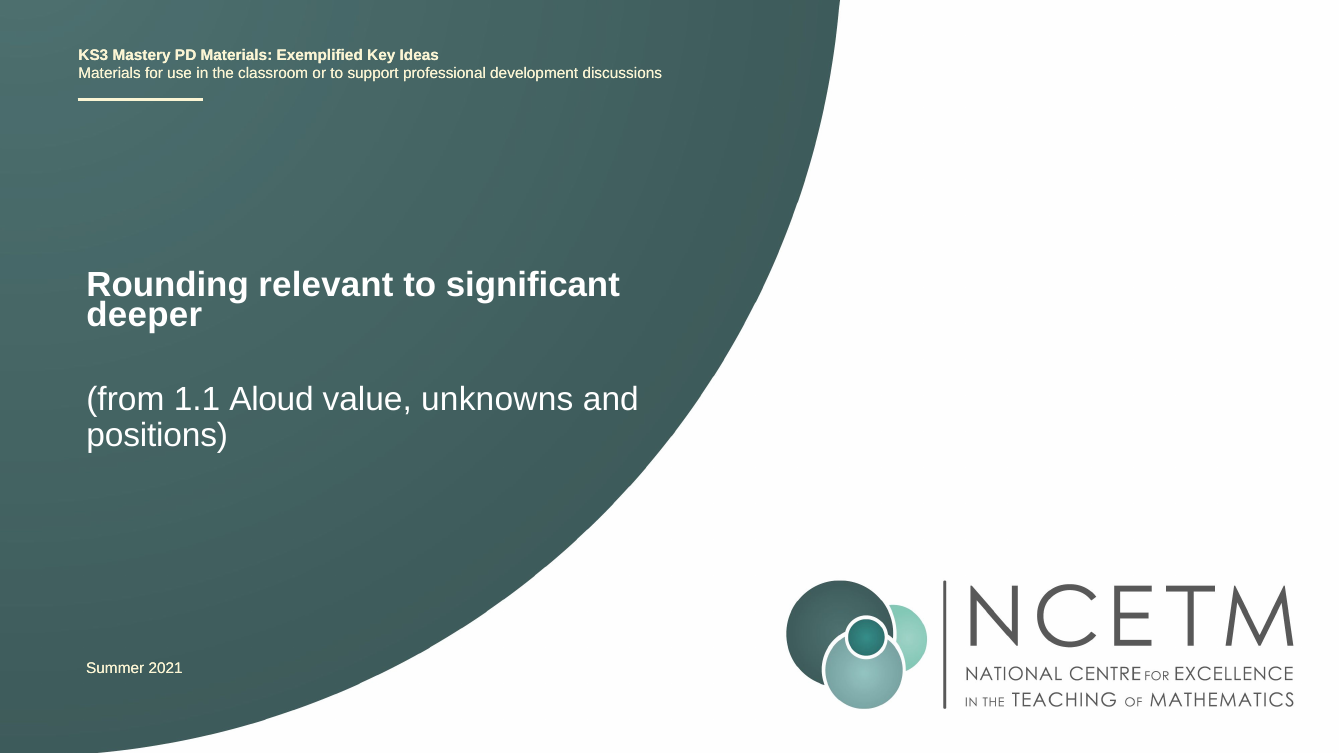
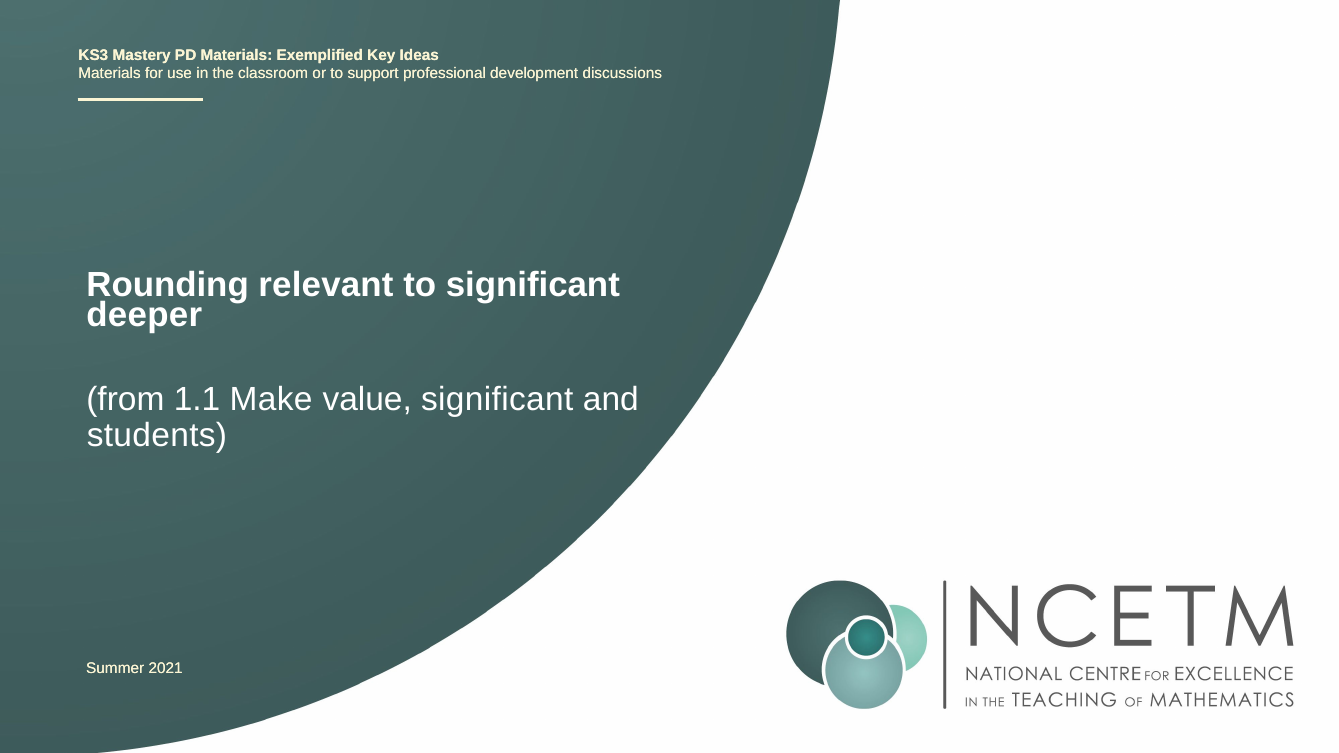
Aloud: Aloud -> Make
value unknowns: unknowns -> significant
positions: positions -> students
